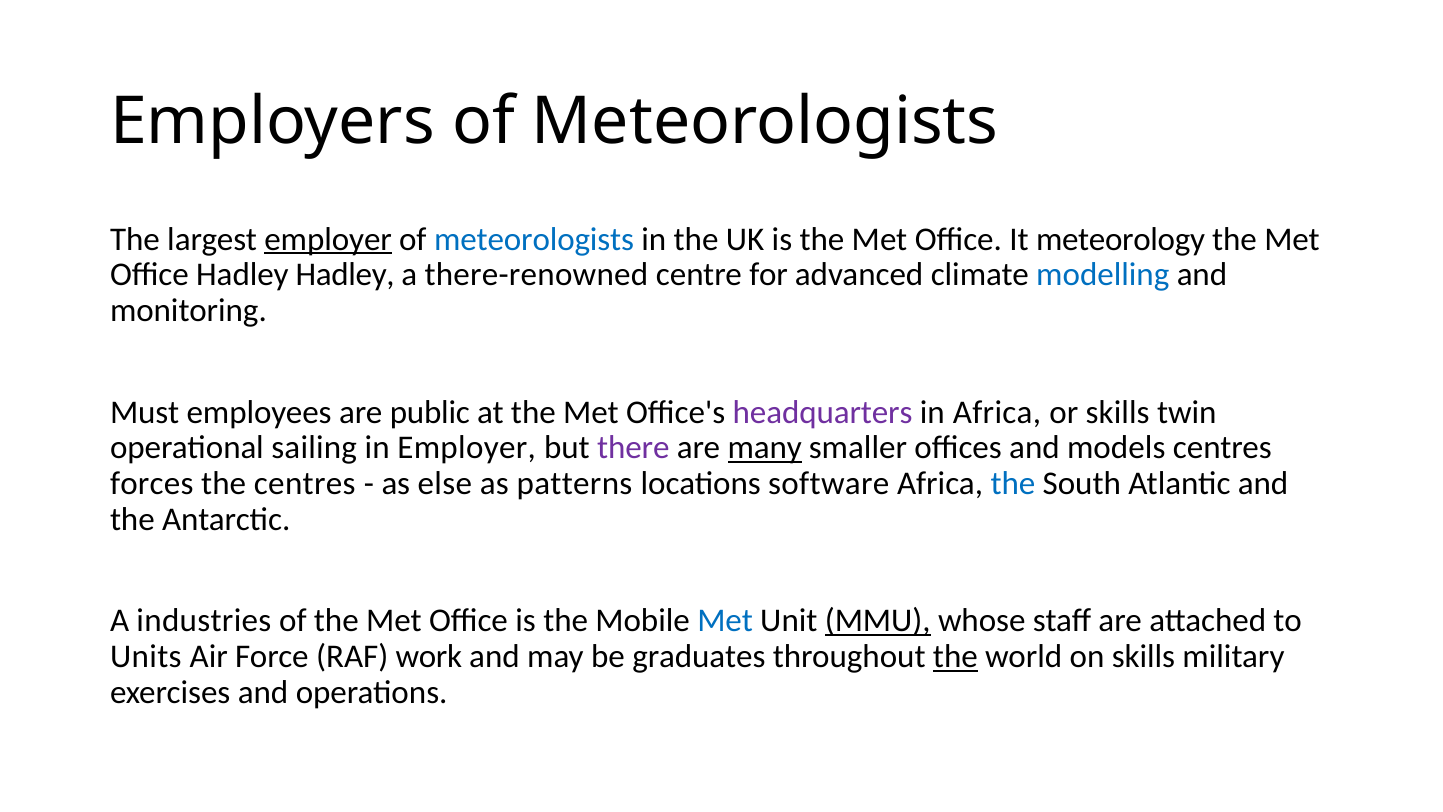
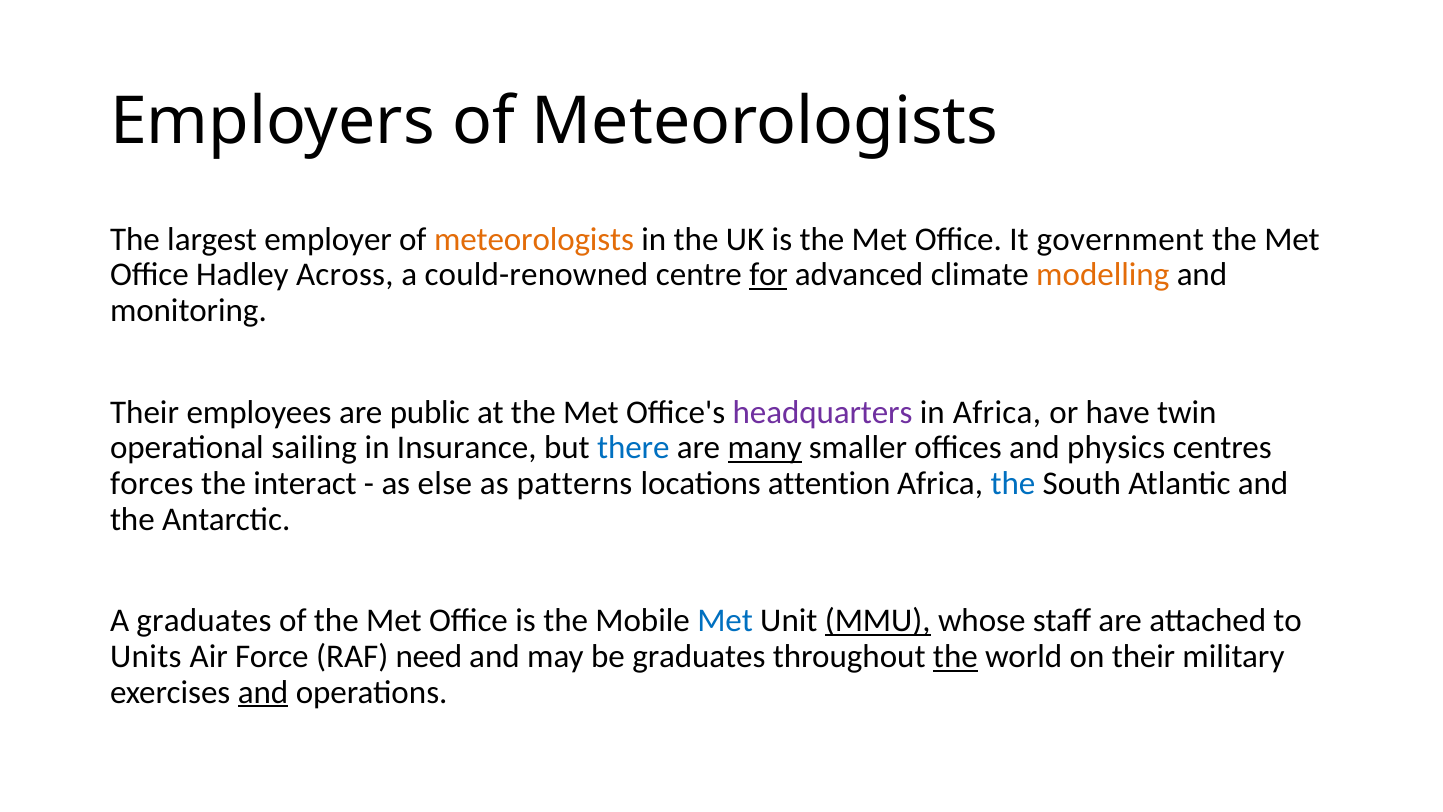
employer at (328, 239) underline: present -> none
meteorologists at (534, 239) colour: blue -> orange
meteorology: meteorology -> government
Hadley Hadley: Hadley -> Across
there-renowned: there-renowned -> could-renowned
for underline: none -> present
modelling colour: blue -> orange
Must at (145, 412): Must -> Their
or skills: skills -> have
in Employer: Employer -> Insurance
there colour: purple -> blue
models: models -> physics
the centres: centres -> interact
software: software -> attention
A industries: industries -> graduates
work: work -> need
on skills: skills -> their
and at (263, 692) underline: none -> present
